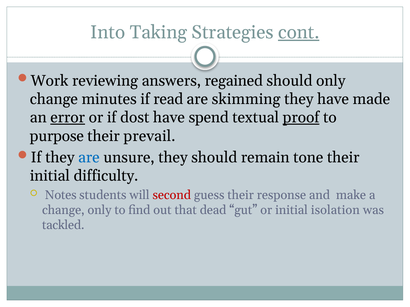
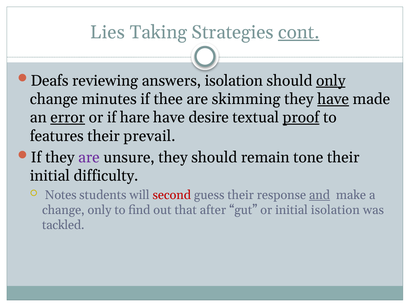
Into: Into -> Lies
Work: Work -> Deafs
answers regained: regained -> isolation
only at (331, 81) underline: none -> present
read: read -> thee
have at (333, 99) underline: none -> present
dost: dost -> hare
spend: spend -> desire
purpose: purpose -> features
are at (89, 158) colour: blue -> purple
and underline: none -> present
dead: dead -> after
